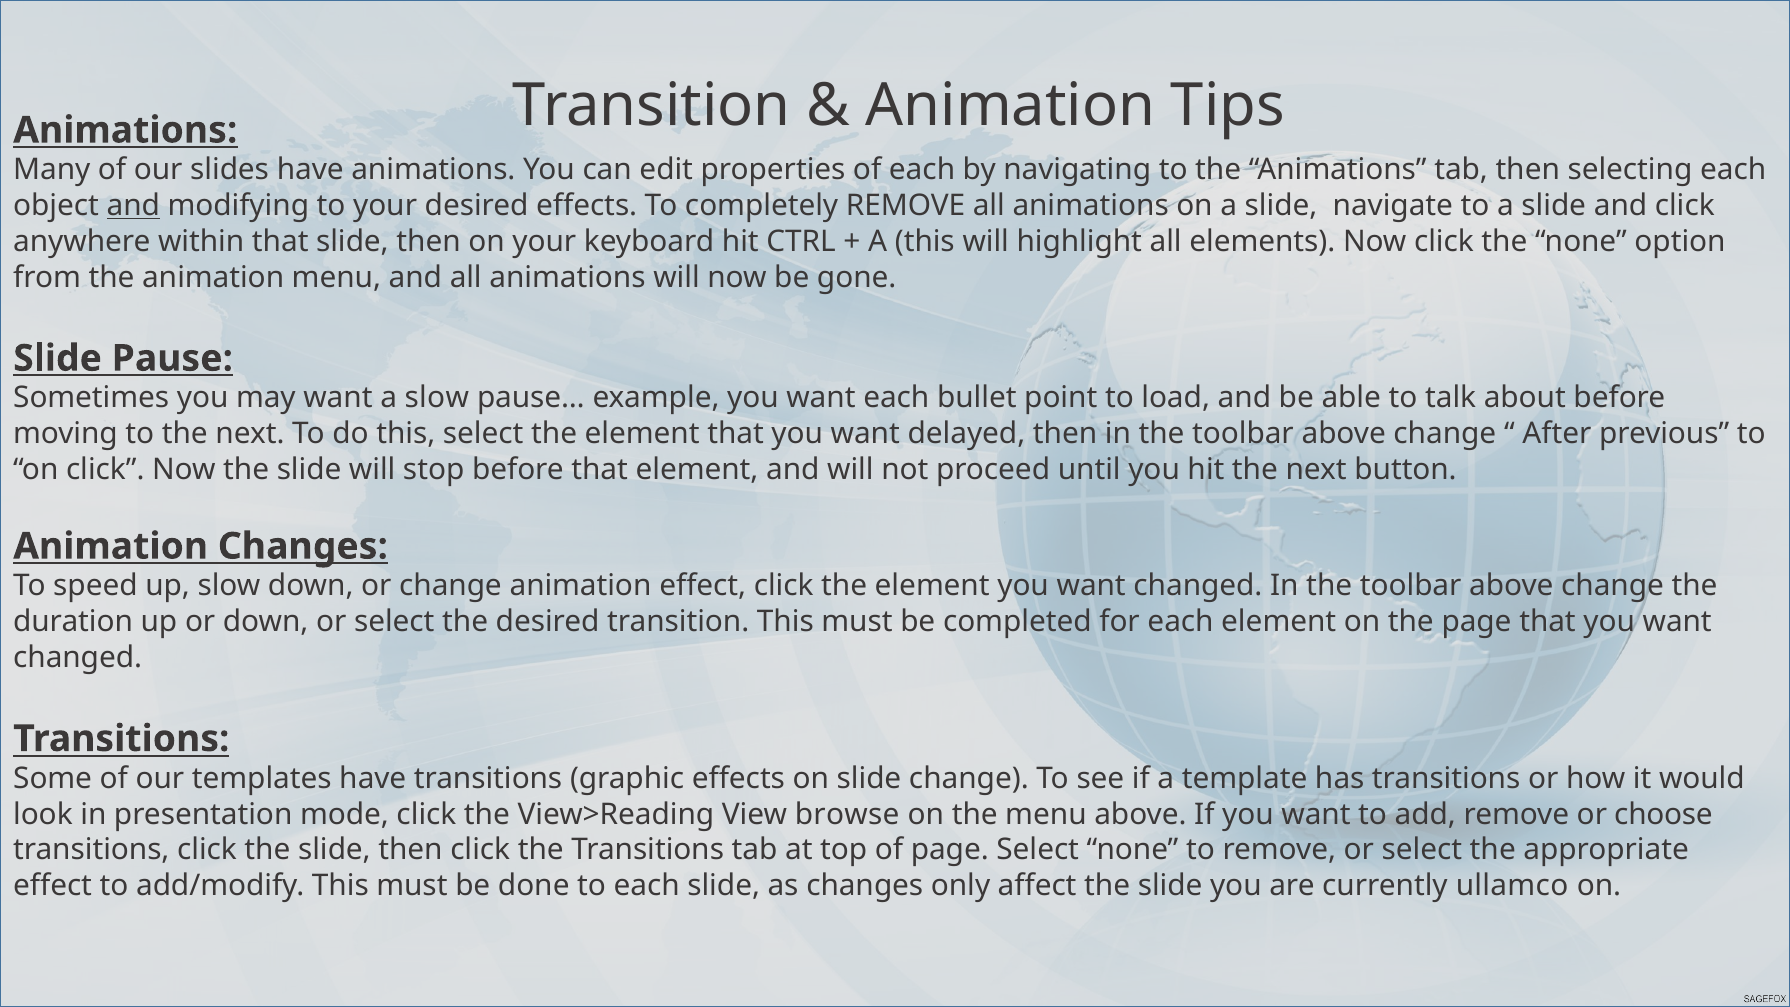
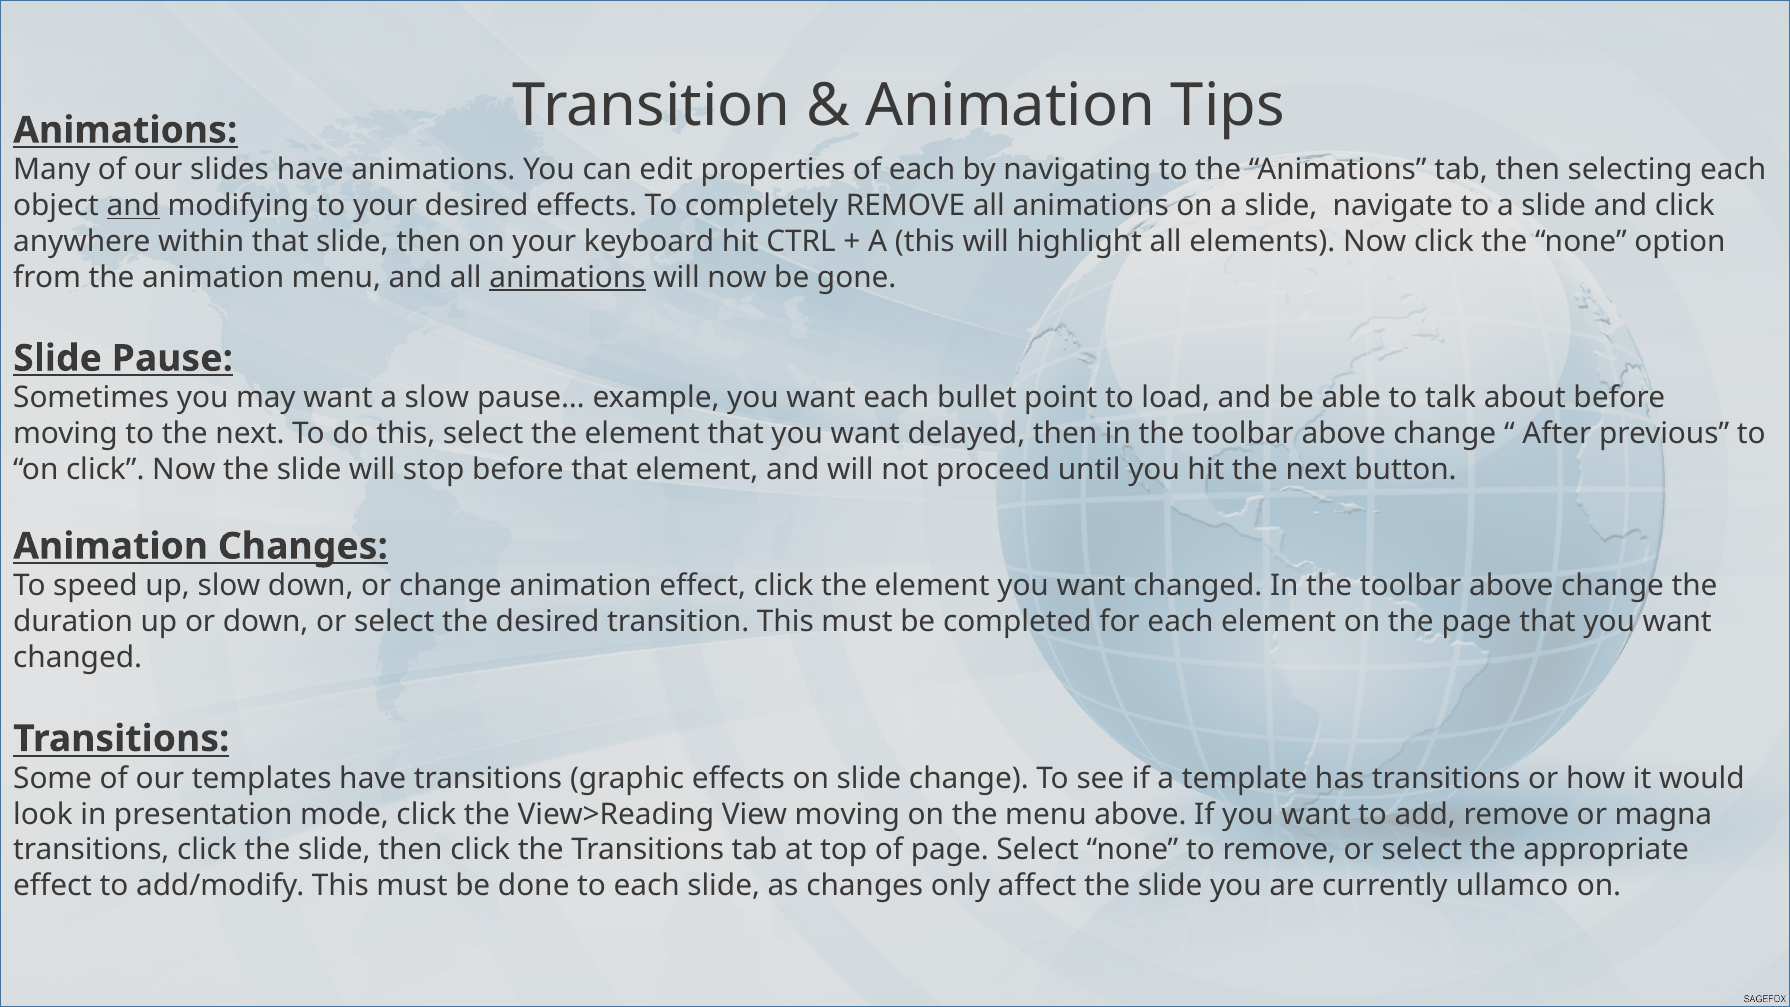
animations at (567, 277) underline: none -> present
View browse: browse -> moving
choose: choose -> magna
